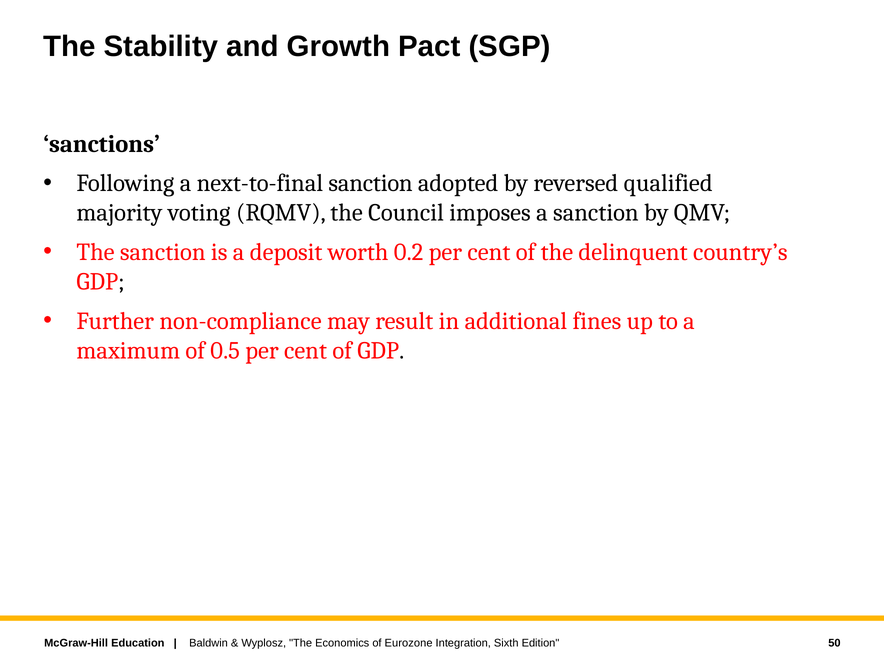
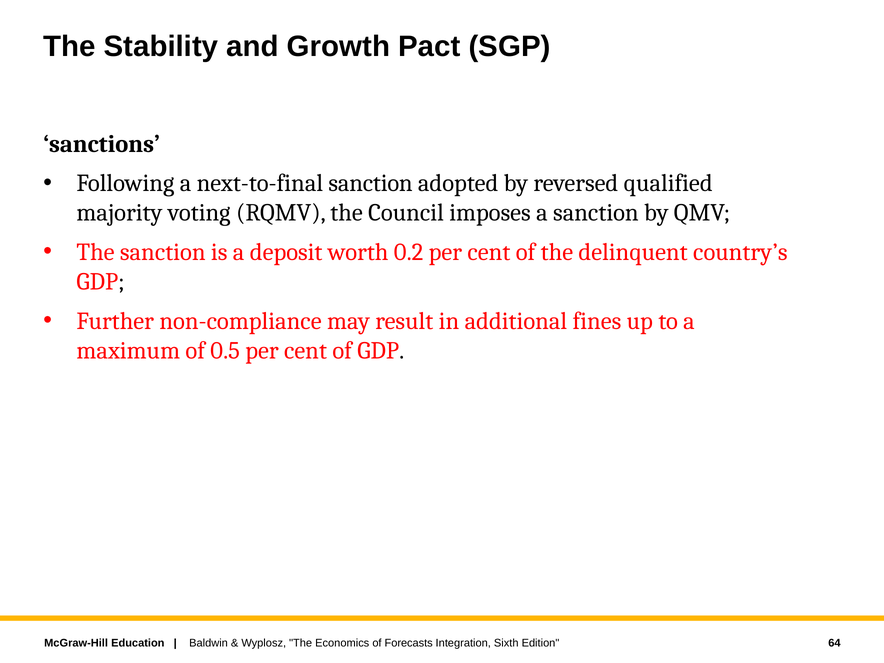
Eurozone: Eurozone -> Forecasts
50: 50 -> 64
